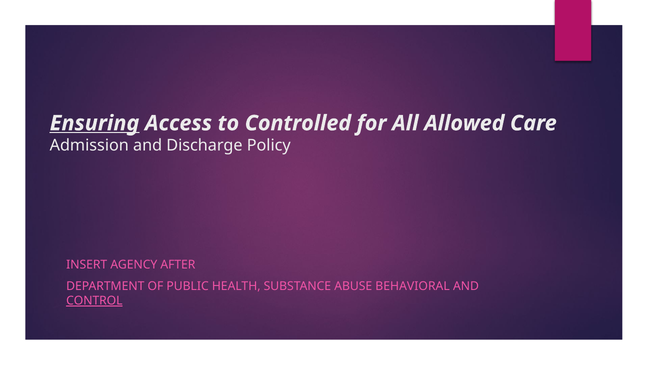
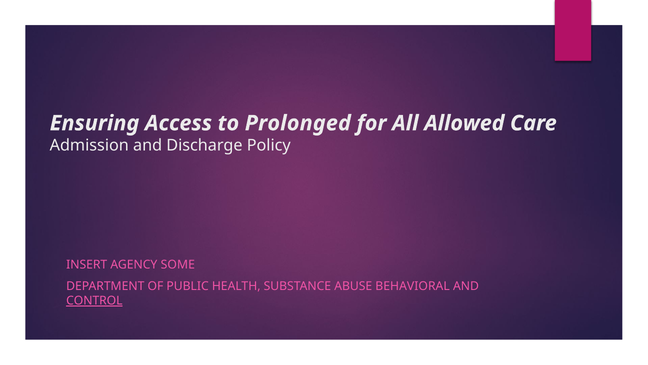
Ensuring underline: present -> none
Controlled: Controlled -> Prolonged
AFTER: AFTER -> SOME
